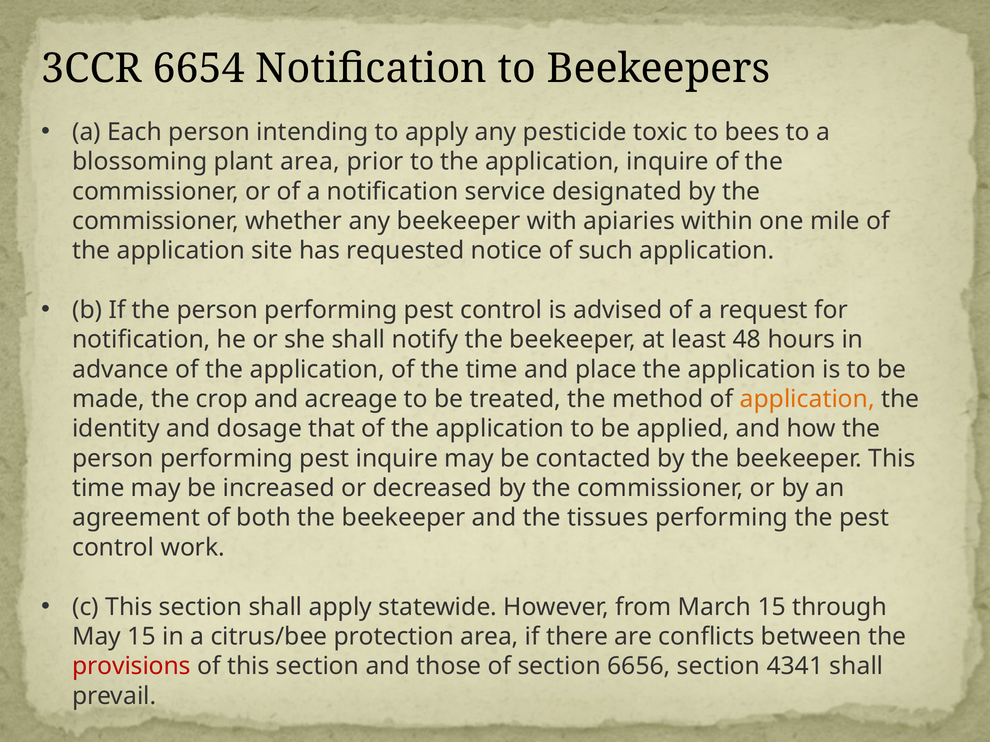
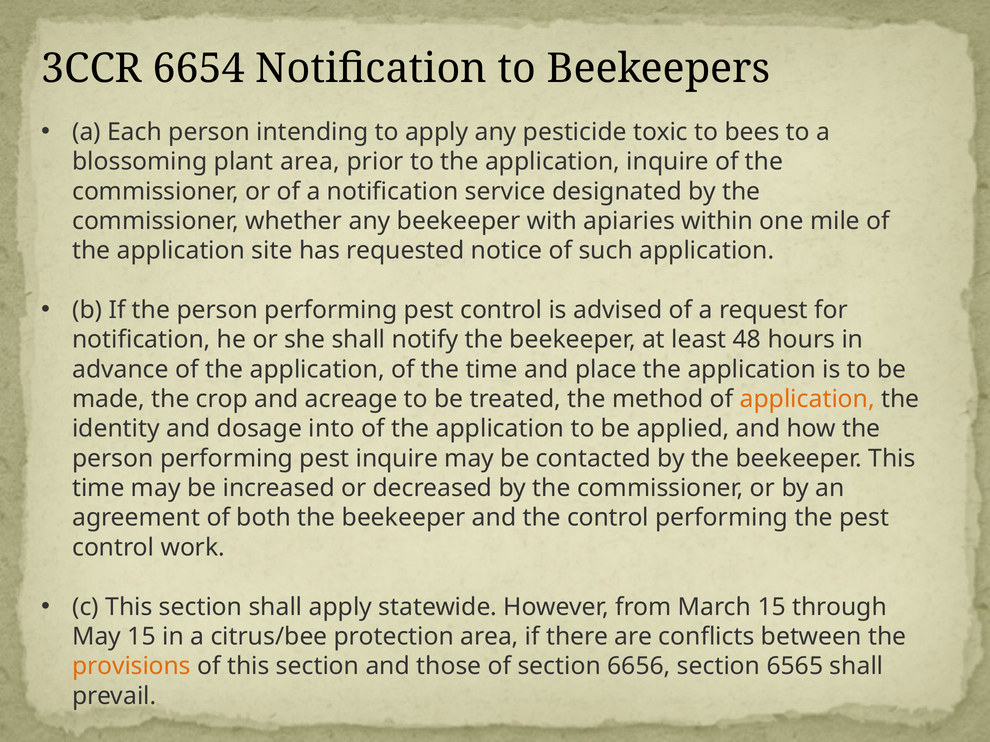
that: that -> into
the tissues: tissues -> control
provisions colour: red -> orange
4341: 4341 -> 6565
